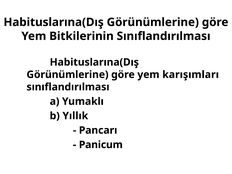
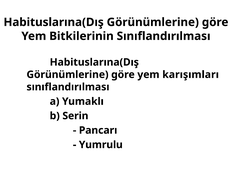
Yıllık: Yıllık -> Serin
Panicum: Panicum -> Yumrulu
